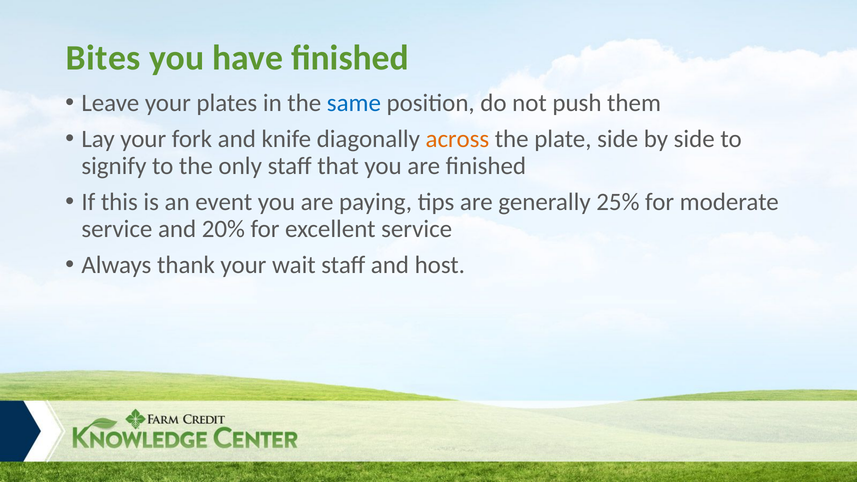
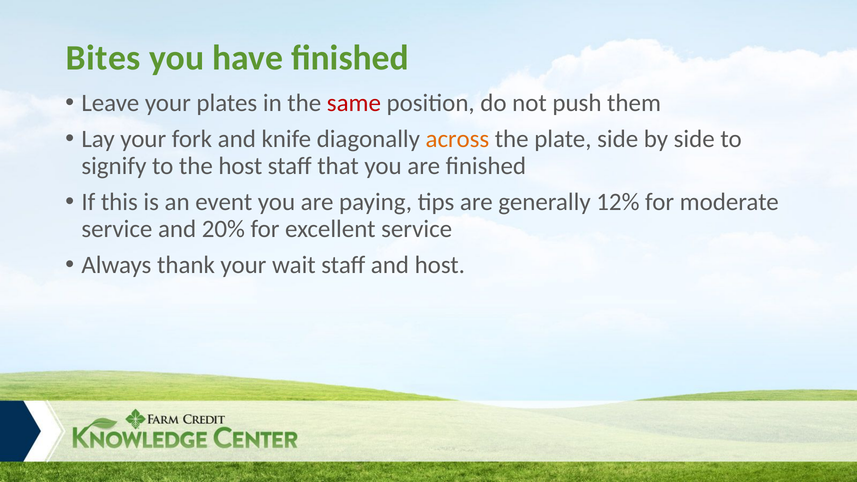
same colour: blue -> red
the only: only -> host
25%: 25% -> 12%
